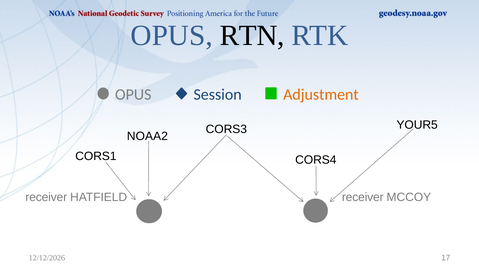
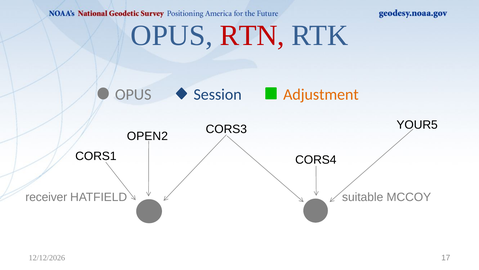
RTN colour: black -> red
NOAA2: NOAA2 -> OPEN2
HATFIELD receiver: receiver -> suitable
